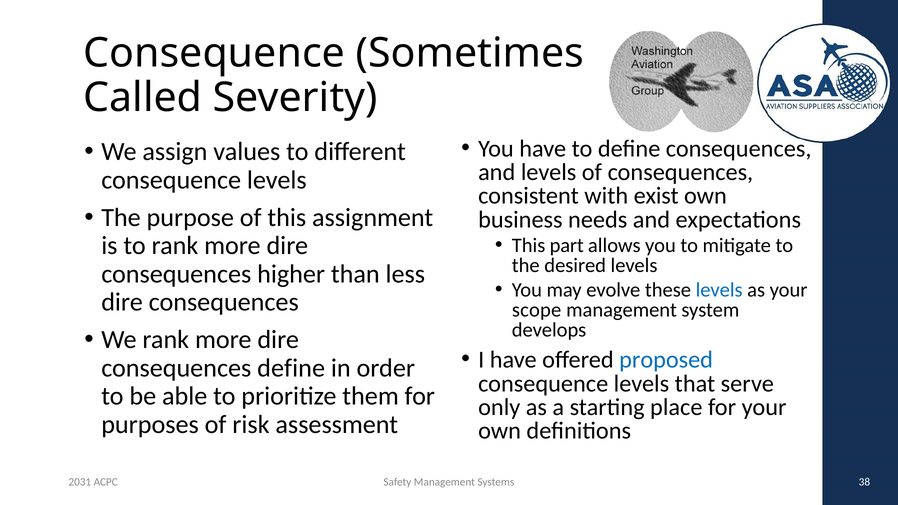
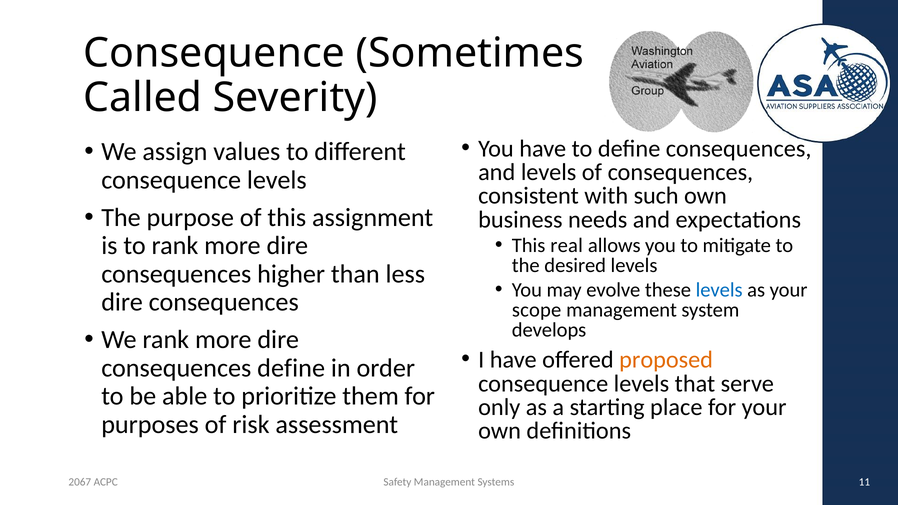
exist: exist -> such
part: part -> real
proposed colour: blue -> orange
38: 38 -> 11
2031: 2031 -> 2067
